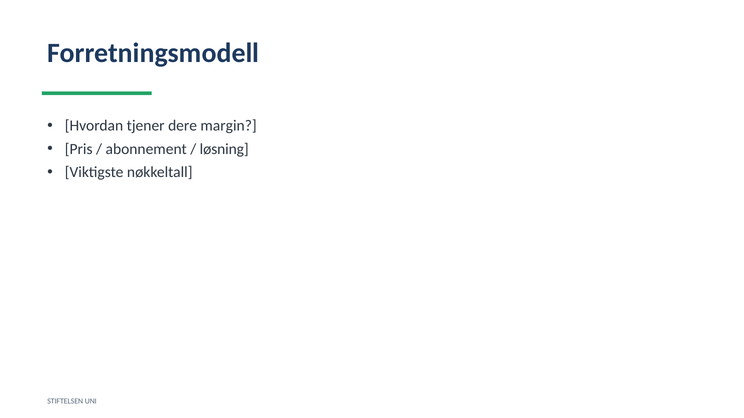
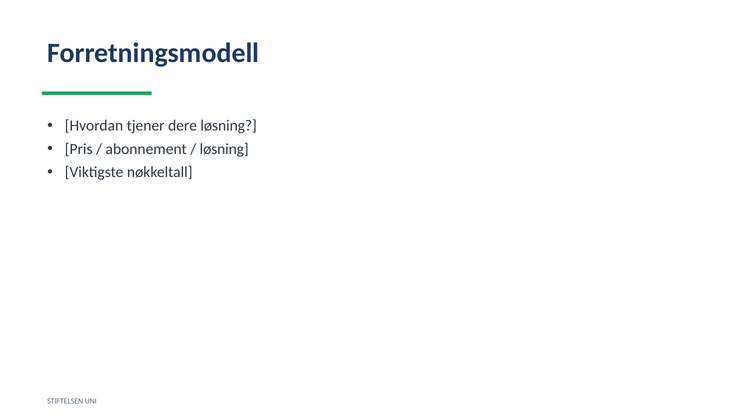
dere margin: margin -> løsning
